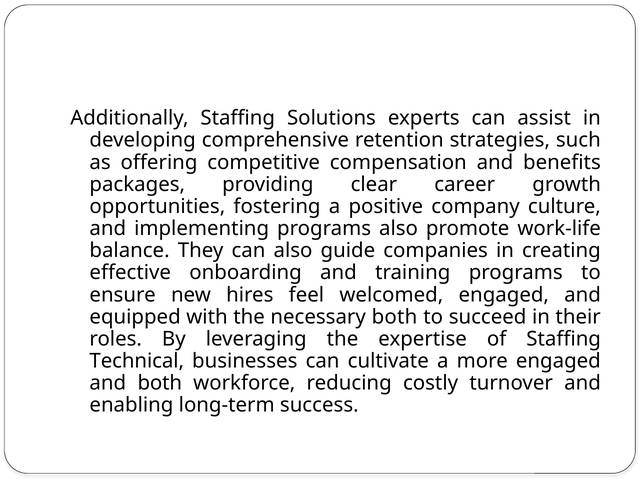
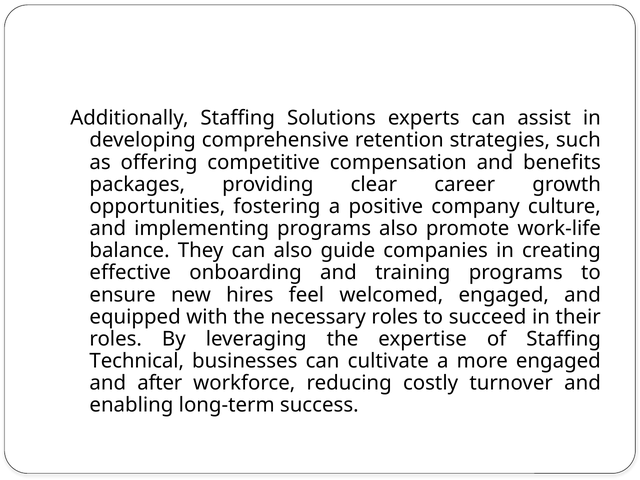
necessary both: both -> roles
and both: both -> after
